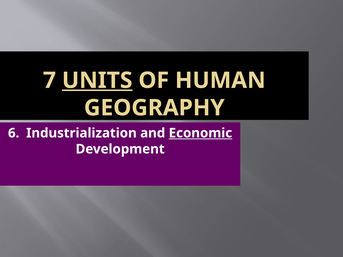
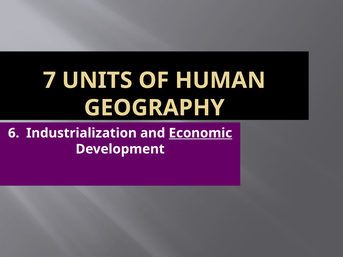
UNITS underline: present -> none
